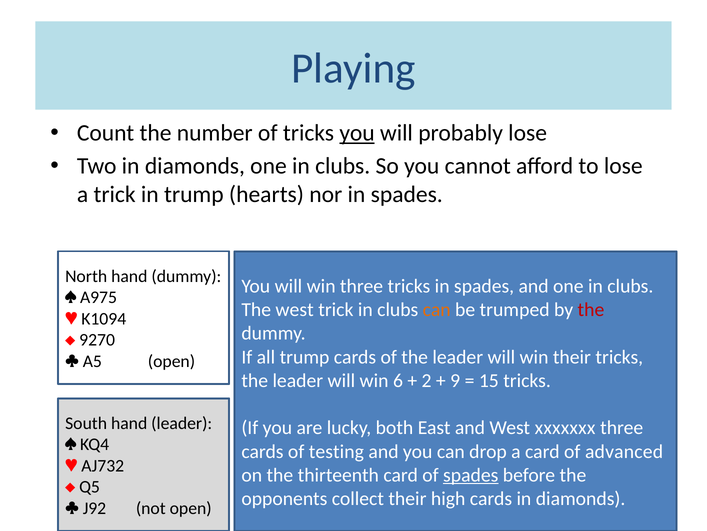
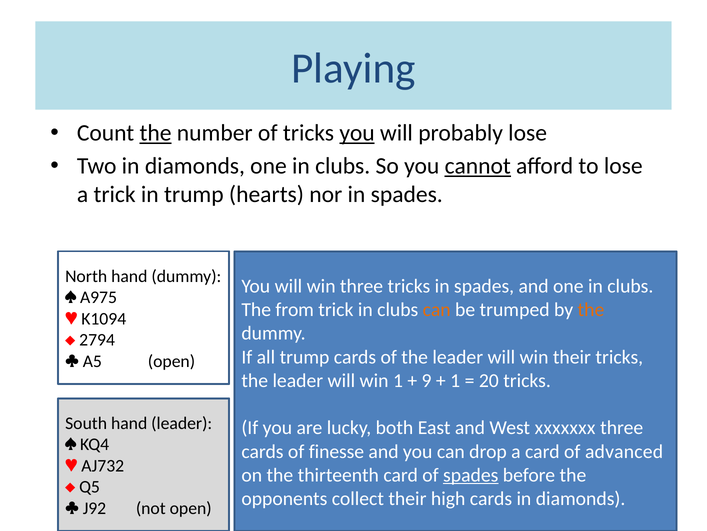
the at (155, 133) underline: none -> present
cannot underline: none -> present
The west: west -> from
the at (591, 309) colour: red -> orange
9270: 9270 -> 2794
win 6: 6 -> 1
2: 2 -> 9
9 at (455, 380): 9 -> 1
15: 15 -> 20
testing: testing -> finesse
